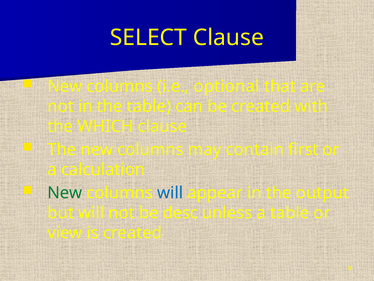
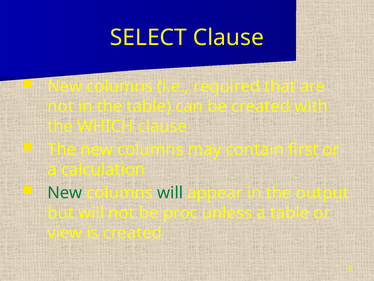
optional: optional -> required
will at (170, 193) colour: blue -> green
desc: desc -> proc
